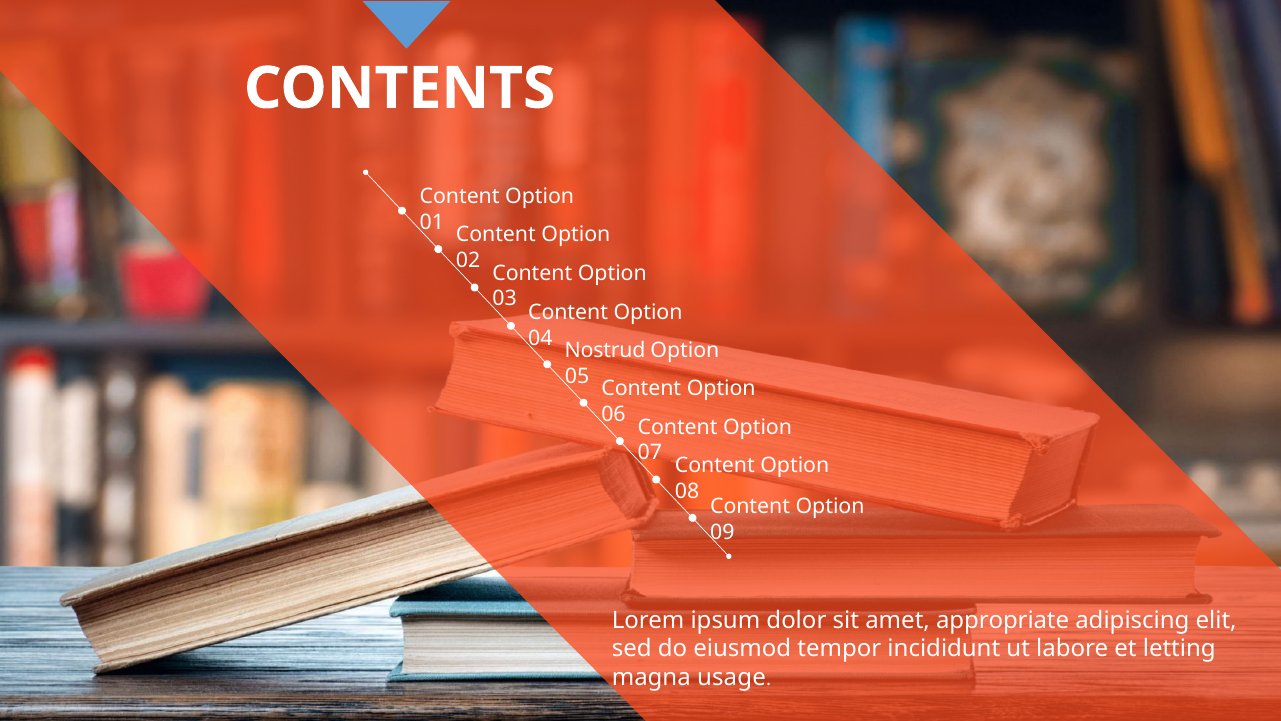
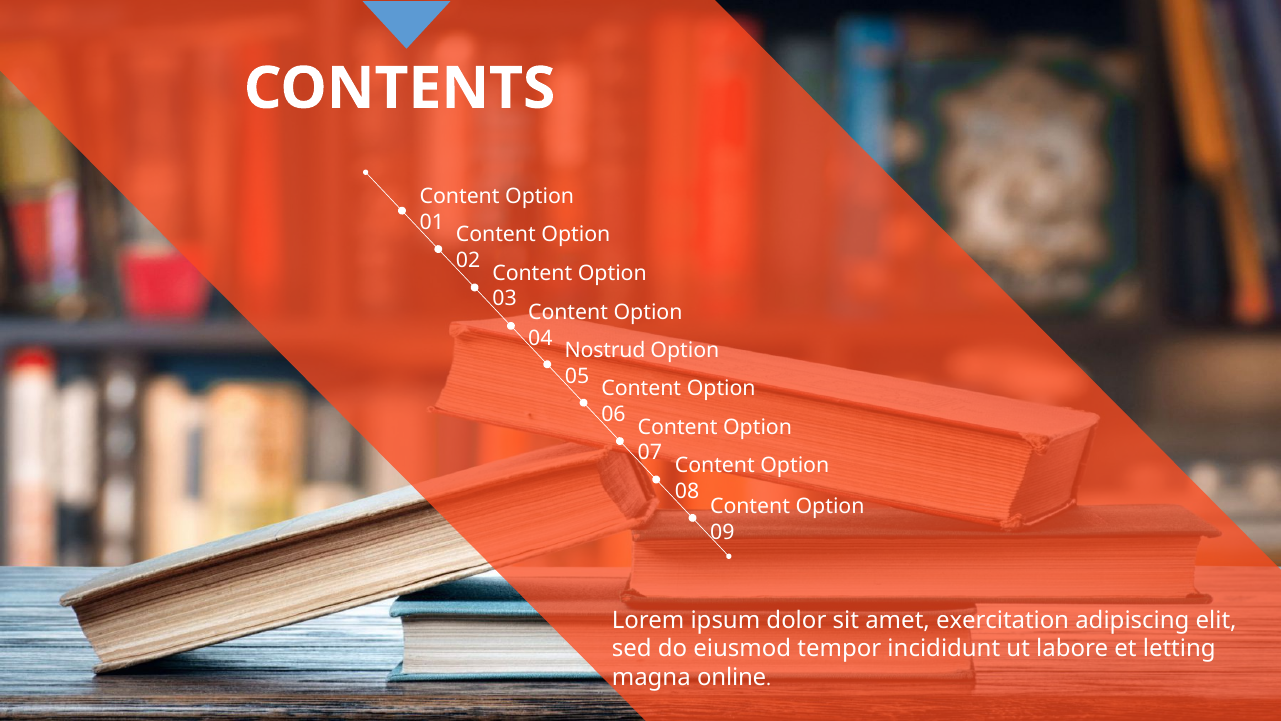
appropriate: appropriate -> exercitation
usage: usage -> online
